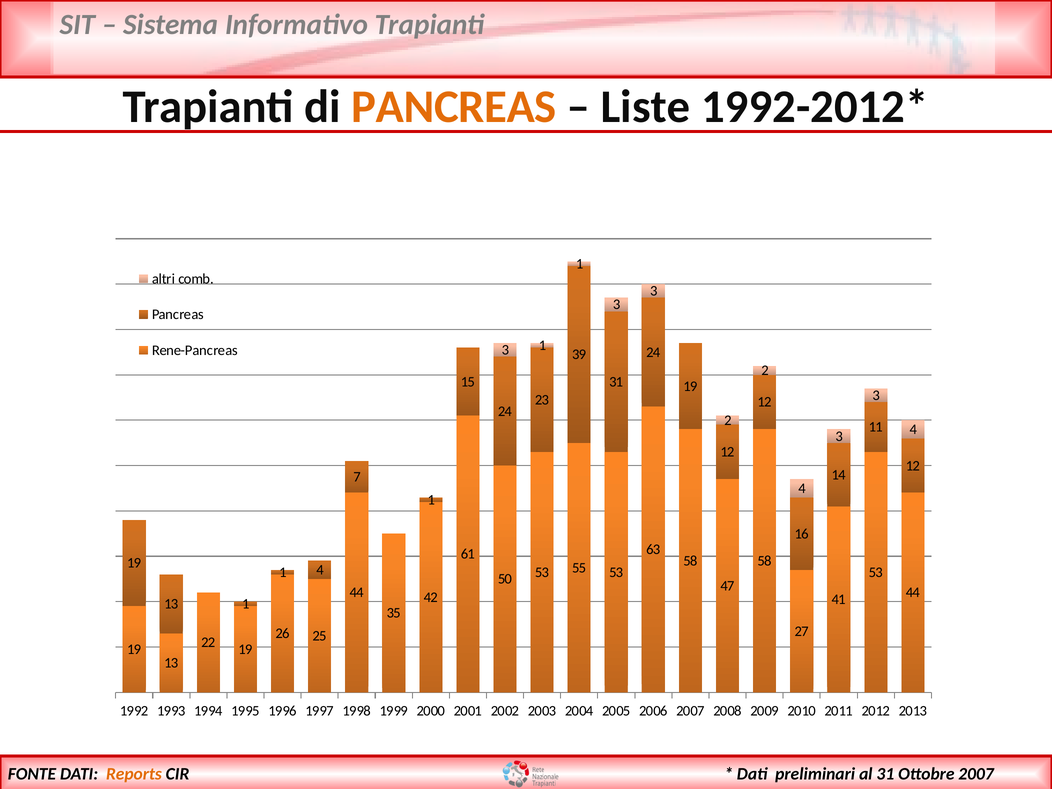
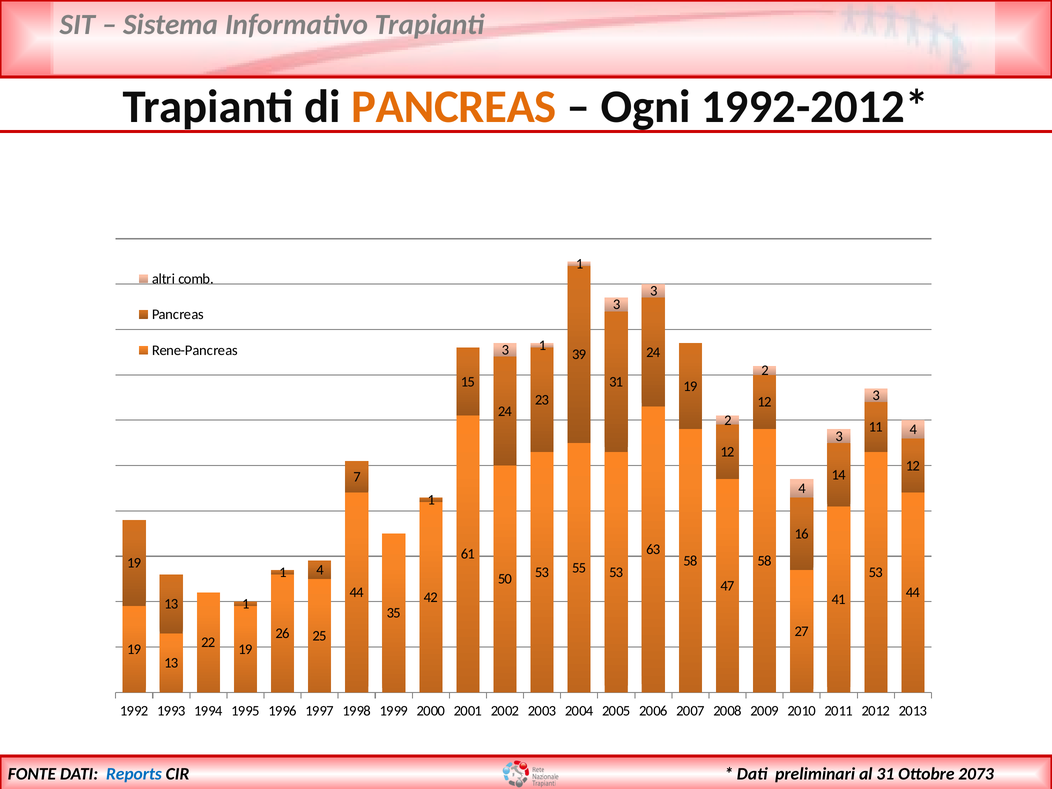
Liste: Liste -> Ogni
2007 at (976, 774): 2007 -> 2073
Reports colour: orange -> blue
